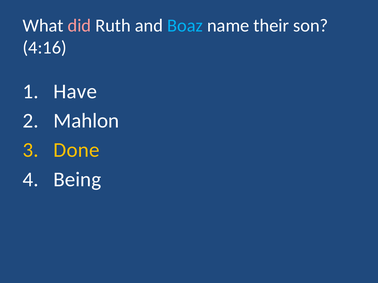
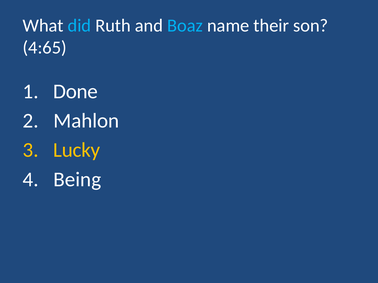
did colour: pink -> light blue
4:16: 4:16 -> 4:65
Have: Have -> Done
Done: Done -> Lucky
